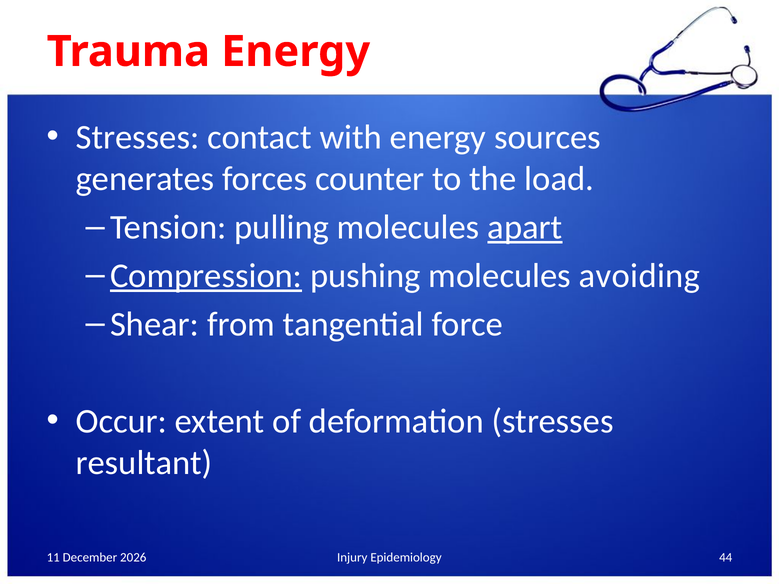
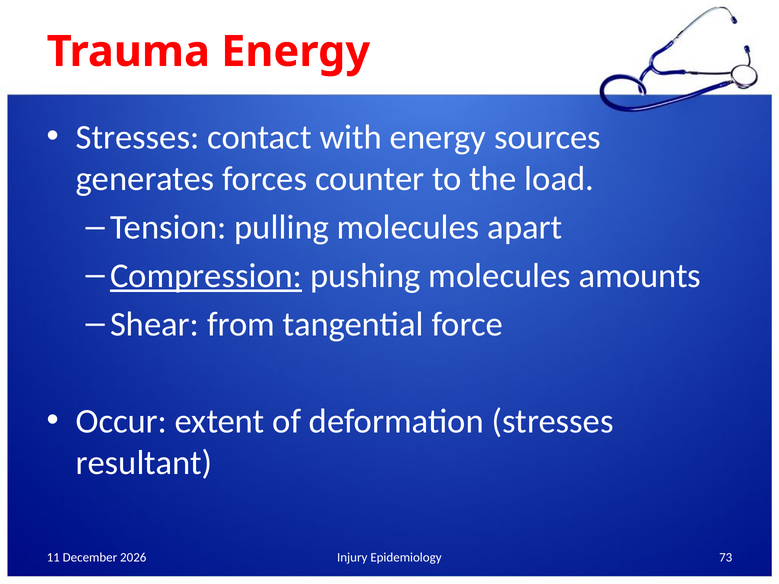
apart underline: present -> none
avoiding: avoiding -> amounts
44: 44 -> 73
